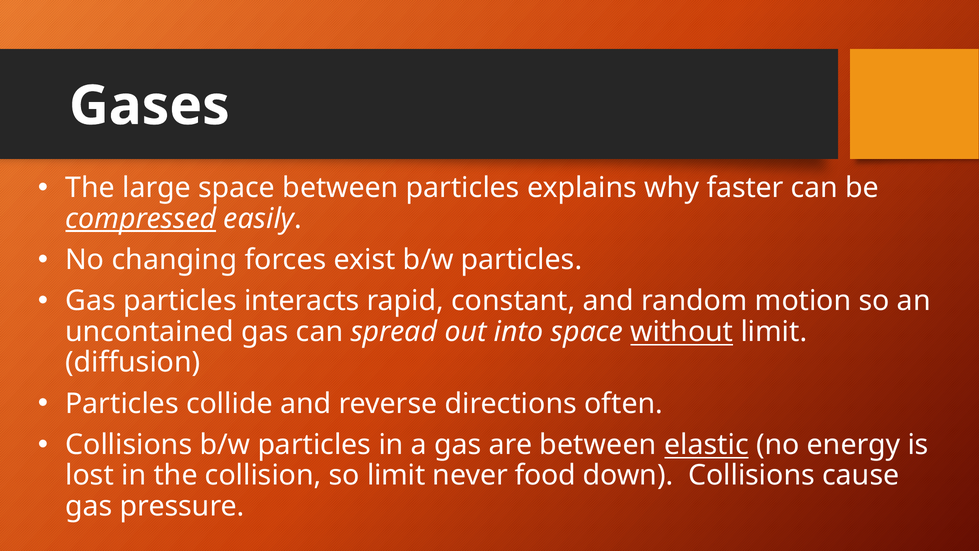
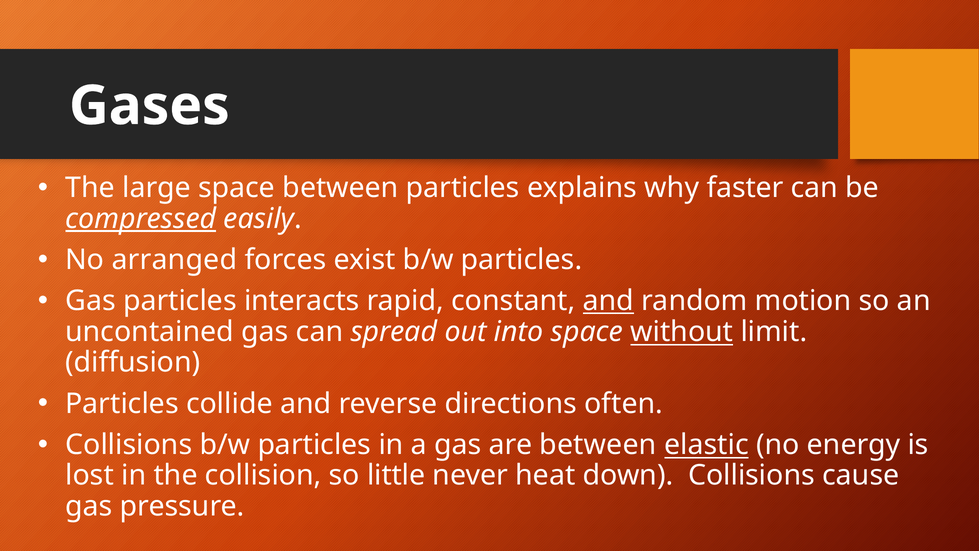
changing: changing -> arranged
and at (608, 301) underline: none -> present
so limit: limit -> little
food: food -> heat
